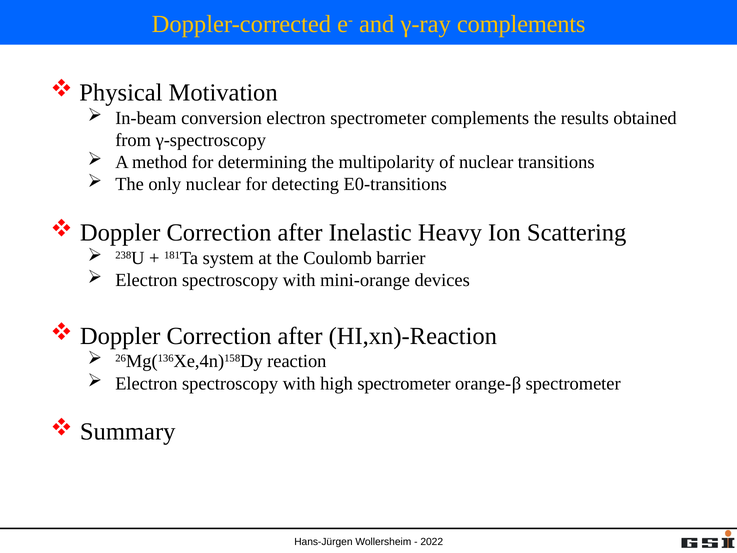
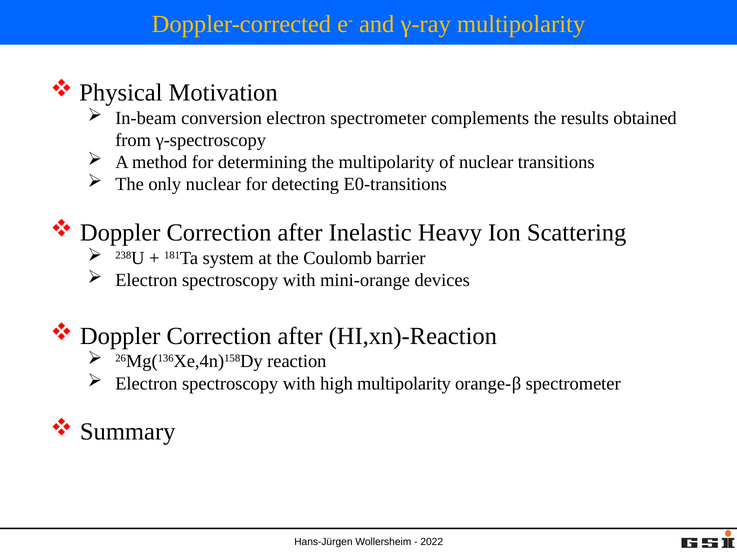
γ-ray complements: complements -> multipolarity
high spectrometer: spectrometer -> multipolarity
